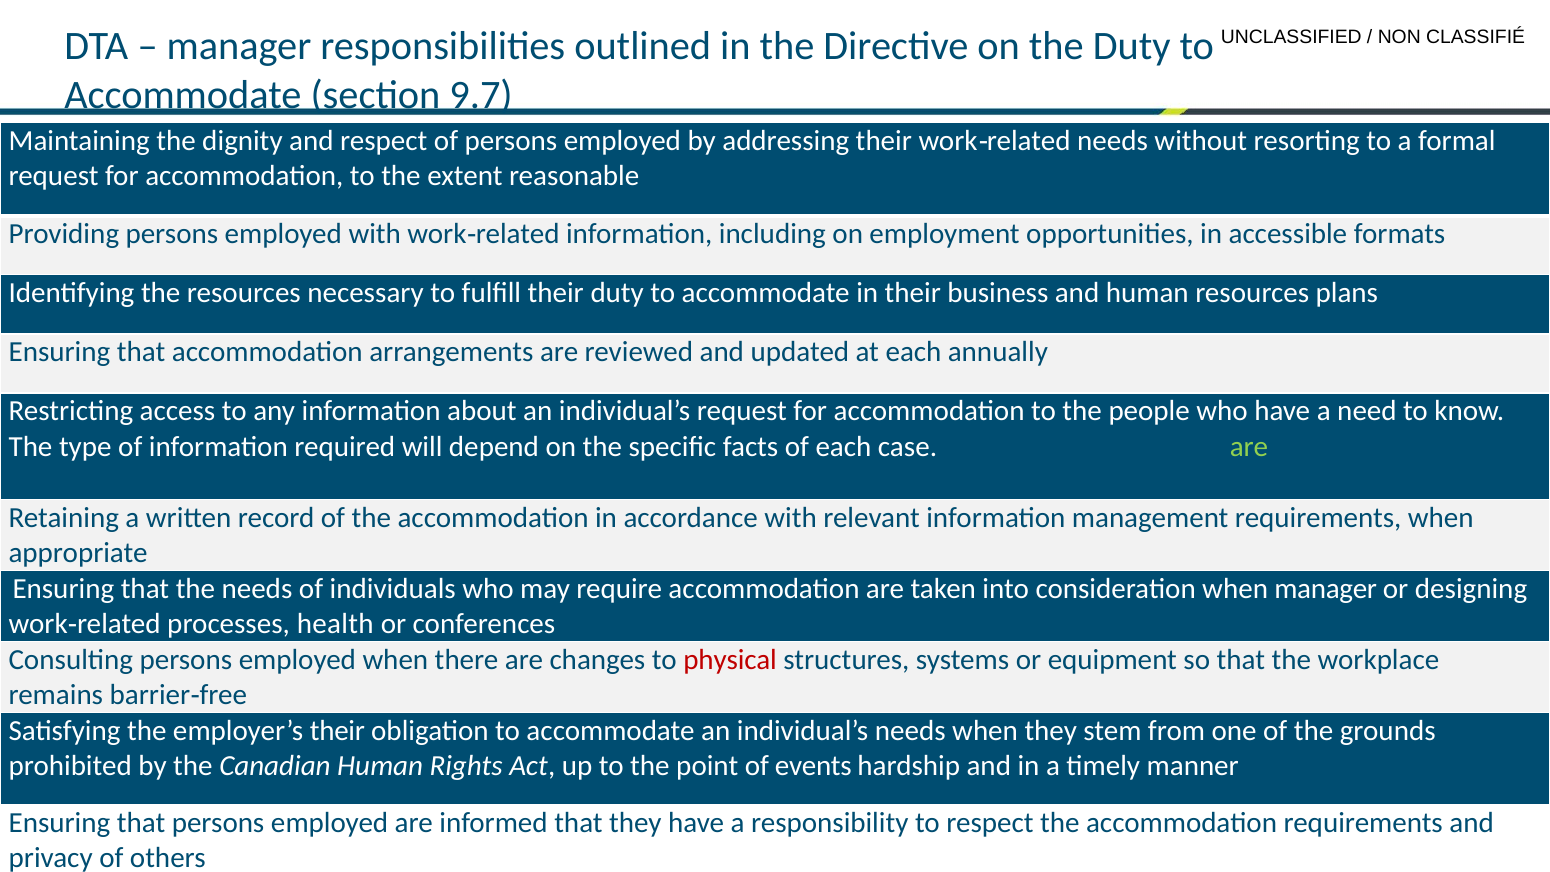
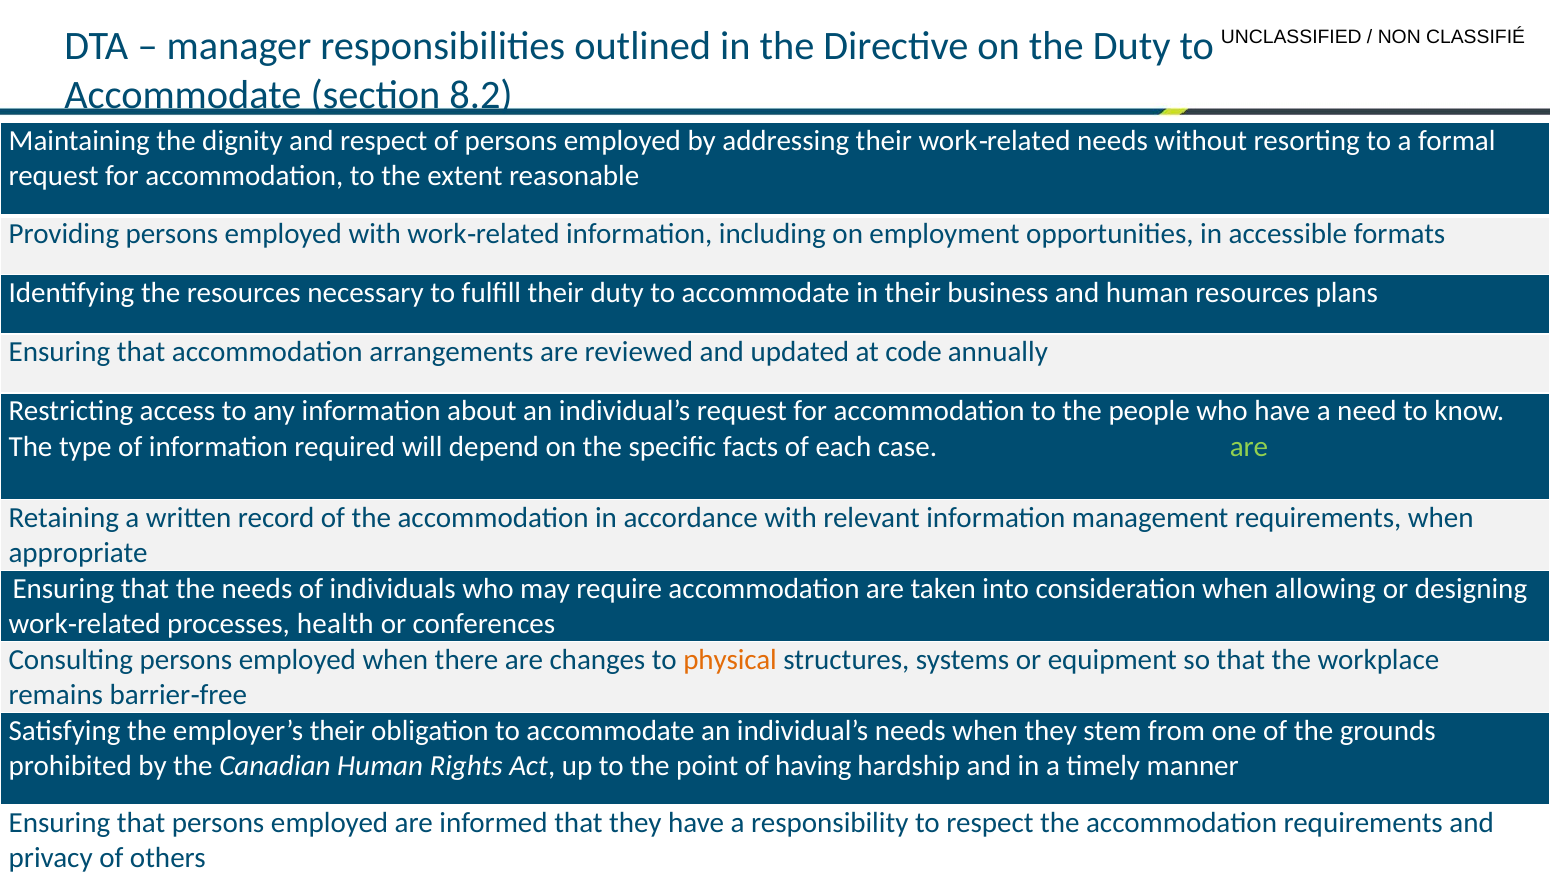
9.7: 9.7 -> 8.2
at each: each -> code
when manager: manager -> allowing
physical colour: red -> orange
events: events -> having
